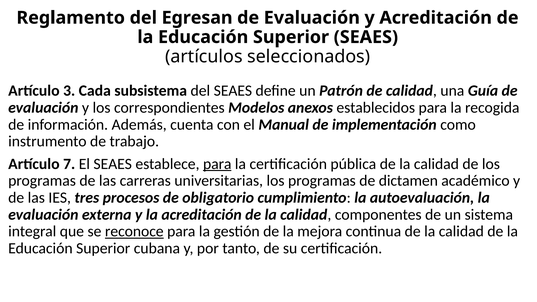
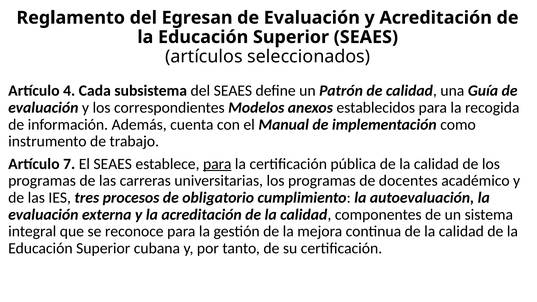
3: 3 -> 4
dictamen: dictamen -> docentes
reconoce underline: present -> none
